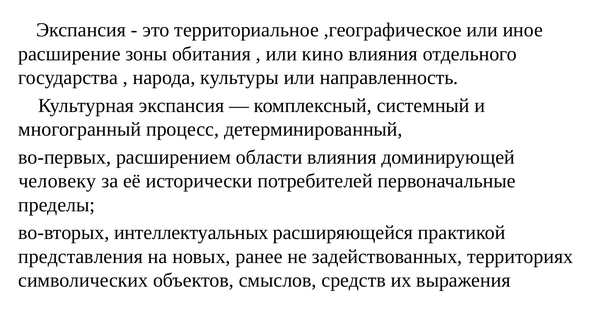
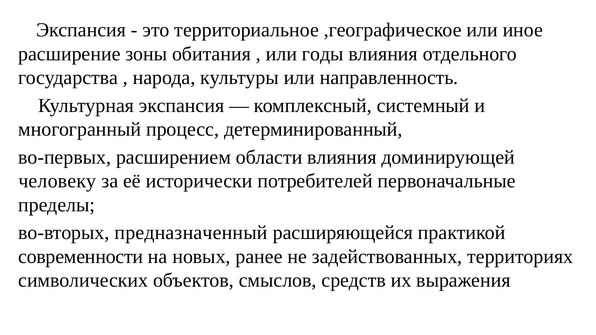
кино: кино -> годы
интеллектуальных: интеллектуальных -> предназначенный
представления: представления -> современности
